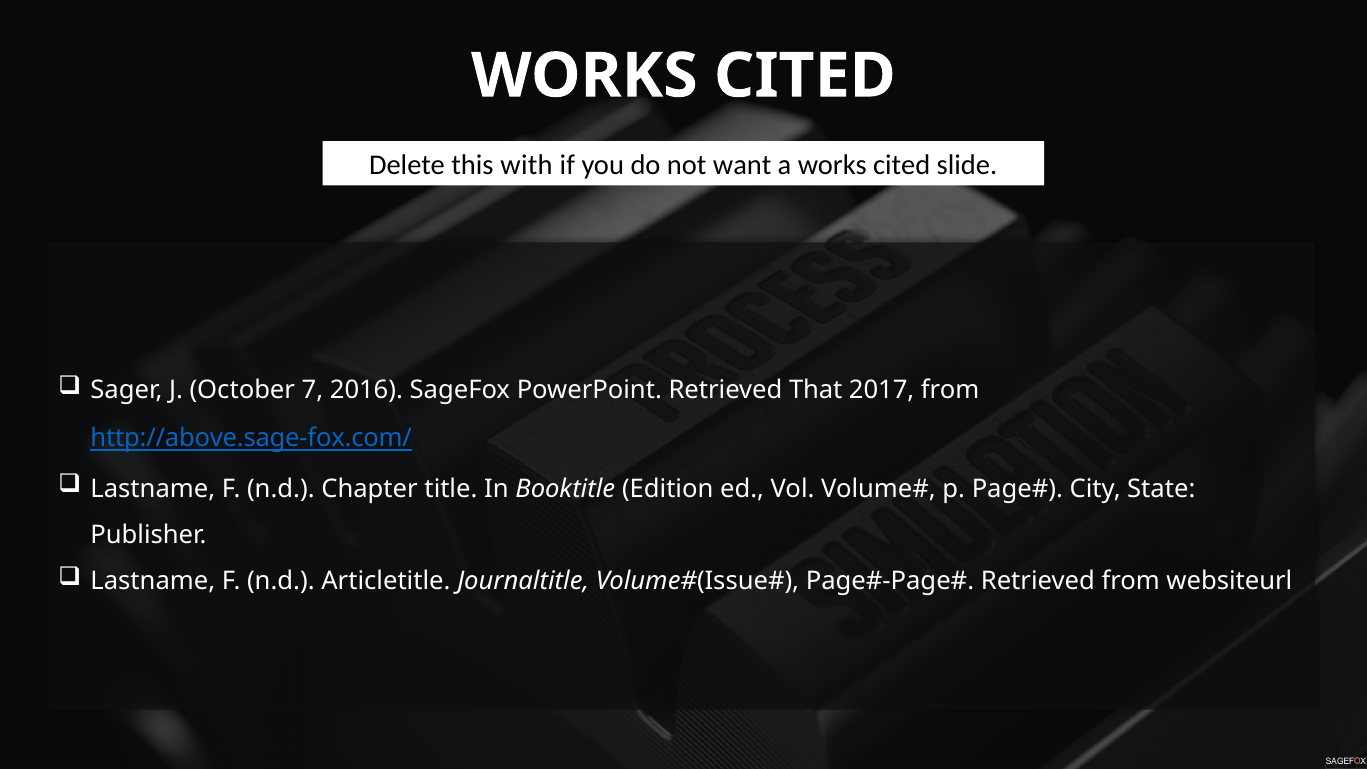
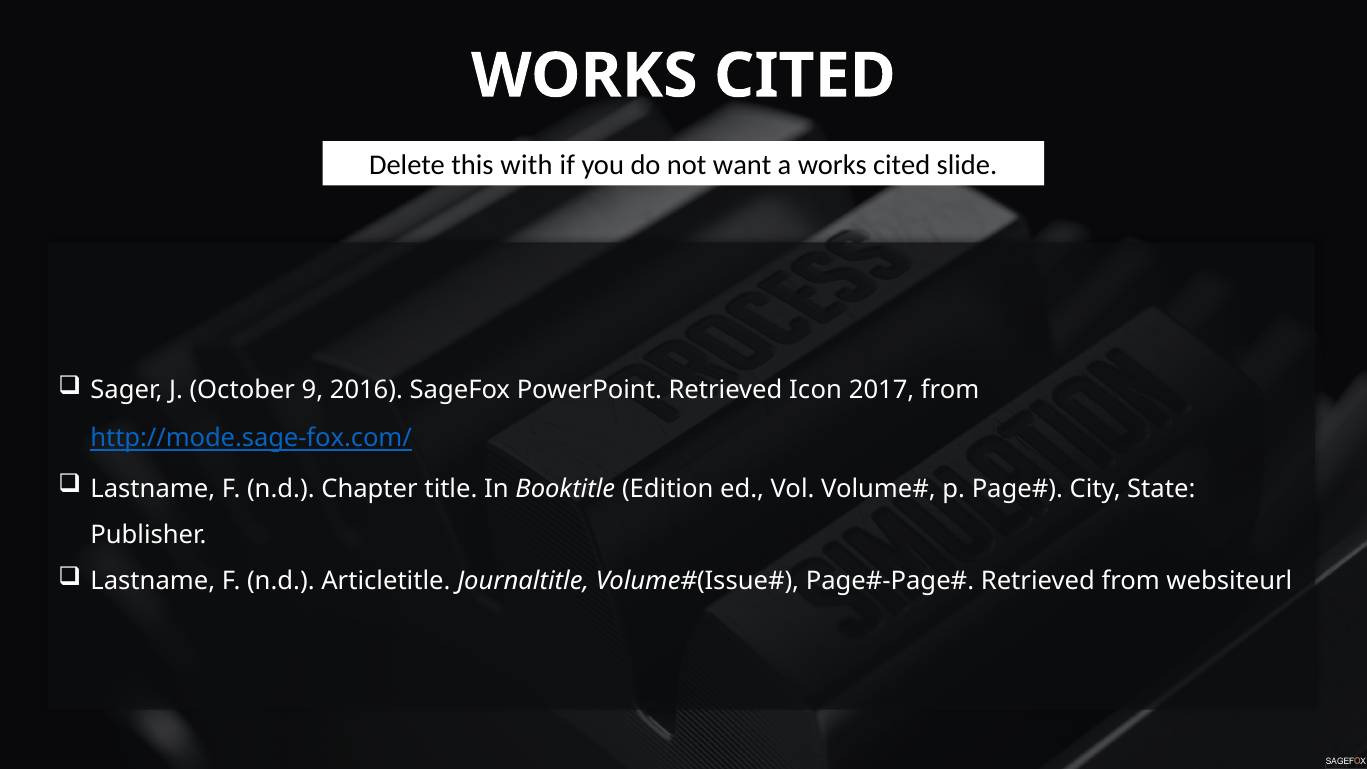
7: 7 -> 9
That: That -> Icon
http://above.sage-fox.com/: http://above.sage-fox.com/ -> http://mode.sage-fox.com/
